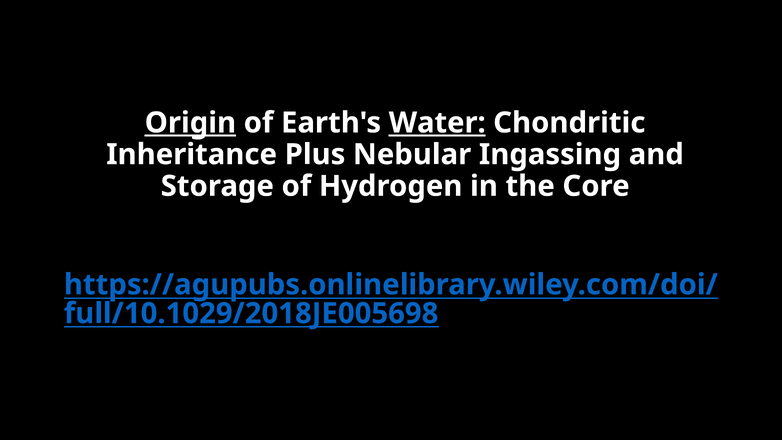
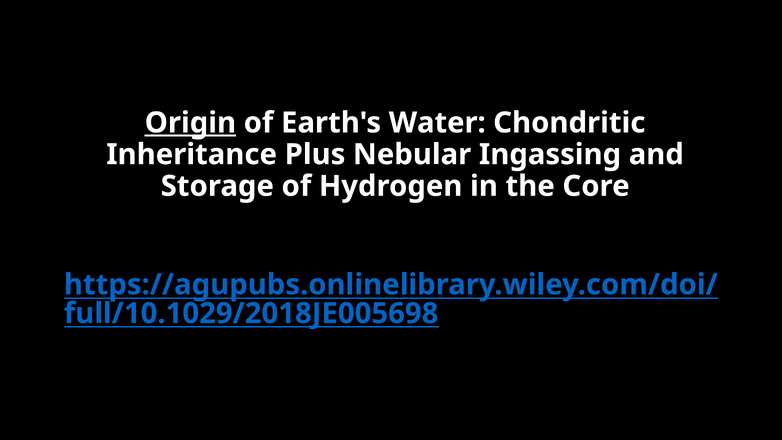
Water underline: present -> none
